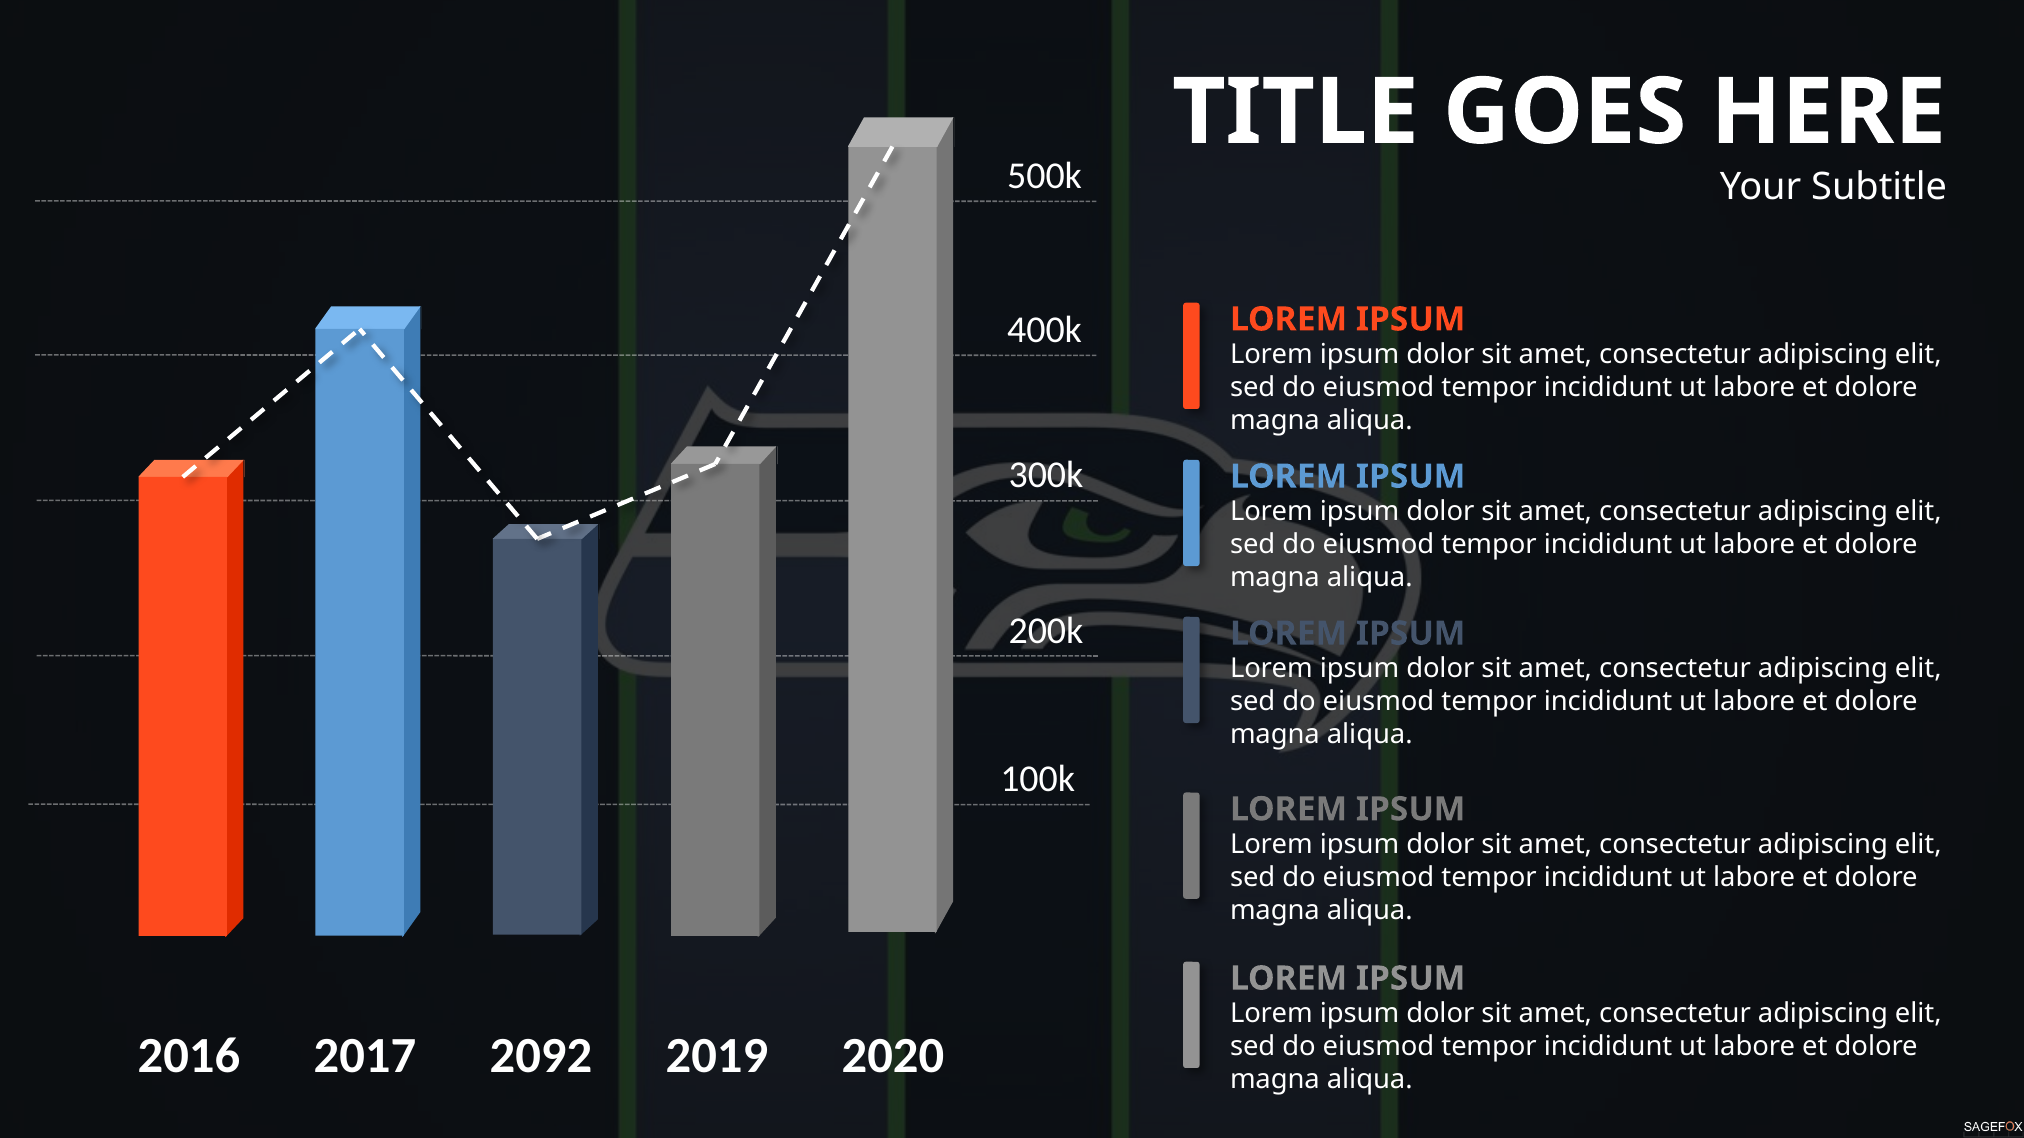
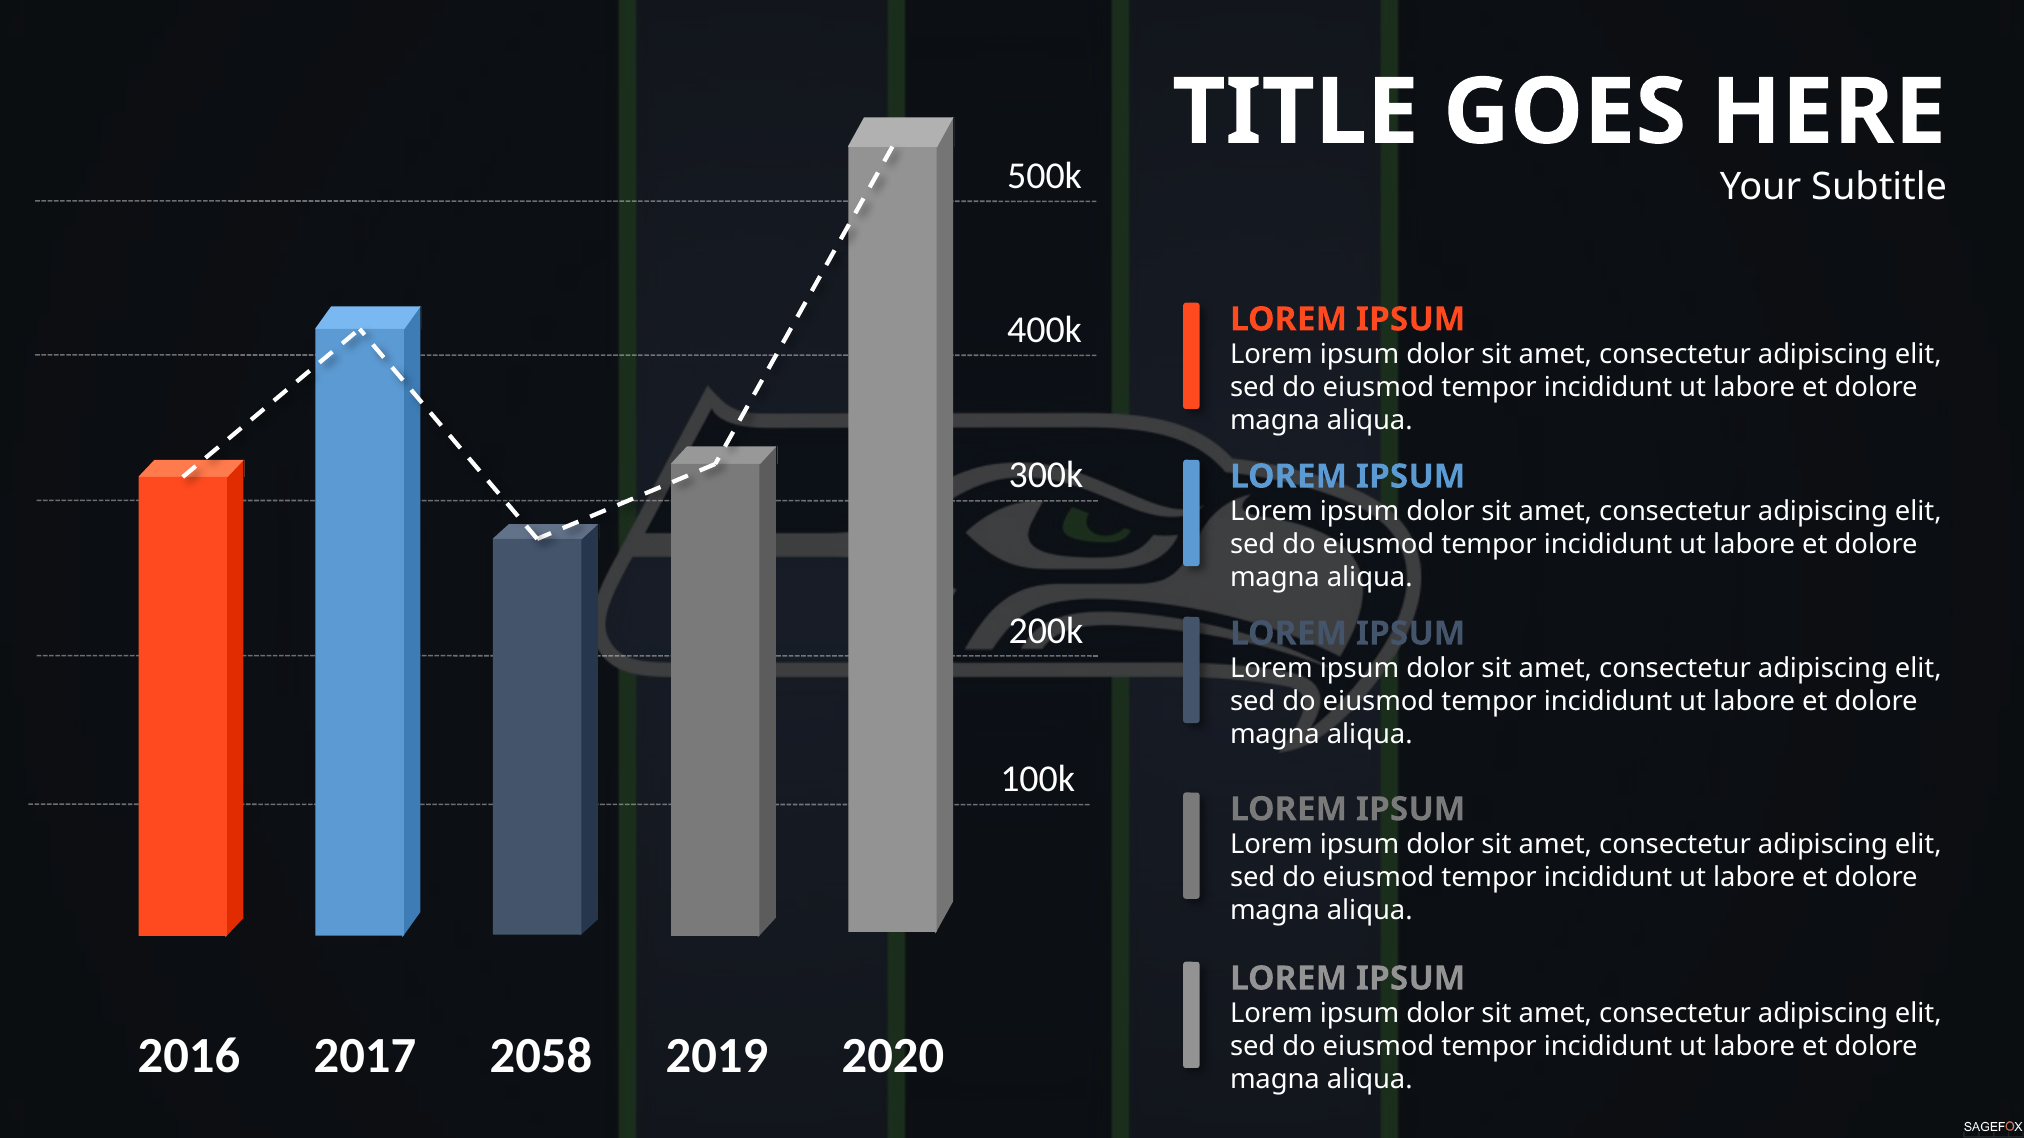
2092: 2092 -> 2058
